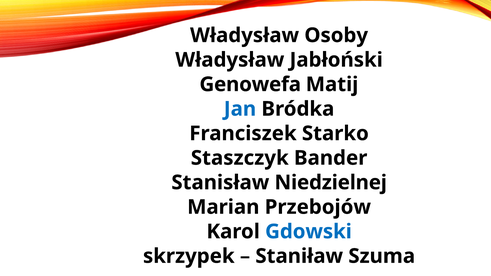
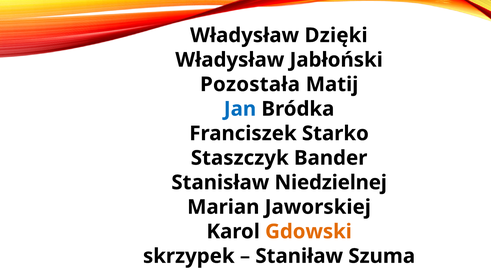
Osoby: Osoby -> Dzięki
Genowefa: Genowefa -> Pozostała
Przebojów: Przebojów -> Jaworskiej
Gdowski colour: blue -> orange
